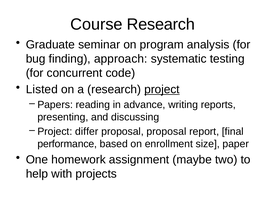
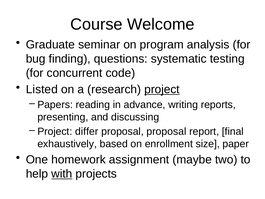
Course Research: Research -> Welcome
approach: approach -> questions
performance: performance -> exhaustively
with underline: none -> present
